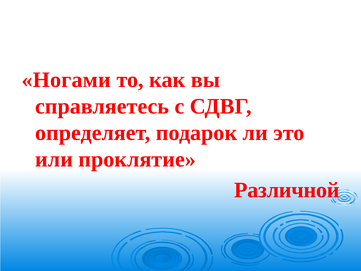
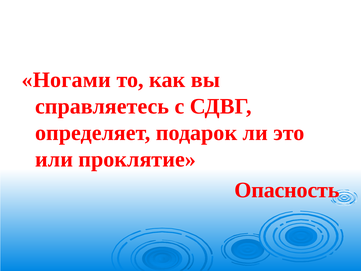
Различной: Различной -> Опасность
